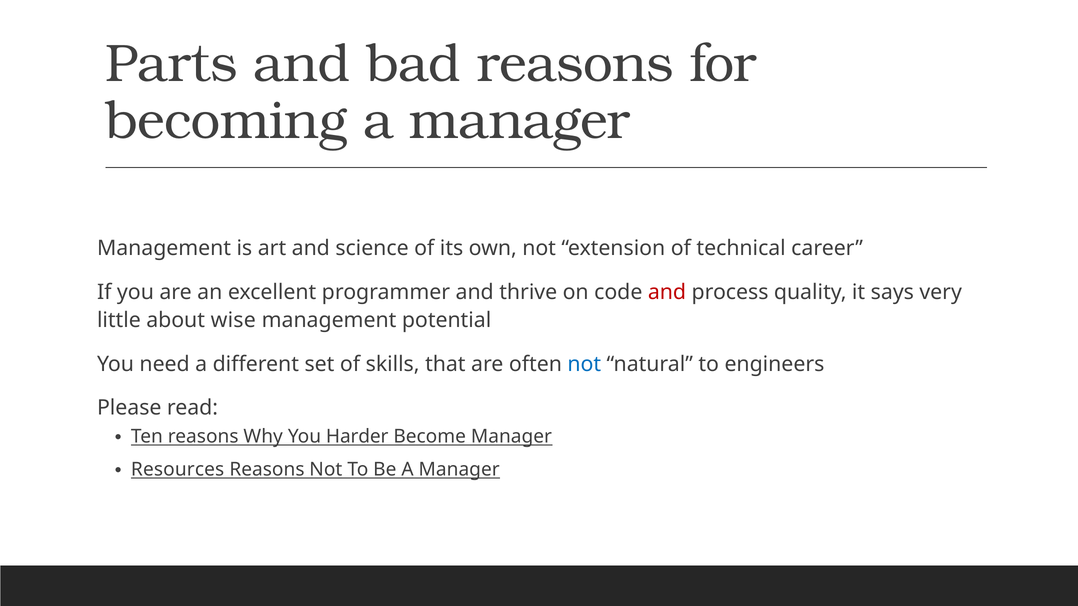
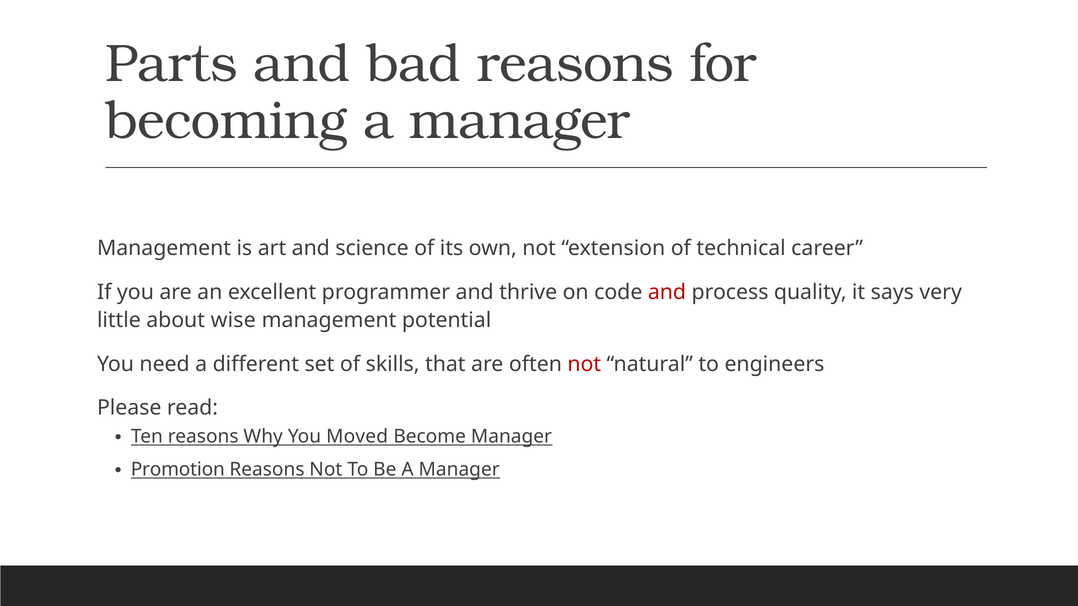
not at (584, 364) colour: blue -> red
Harder: Harder -> Moved
Resources: Resources -> Promotion
